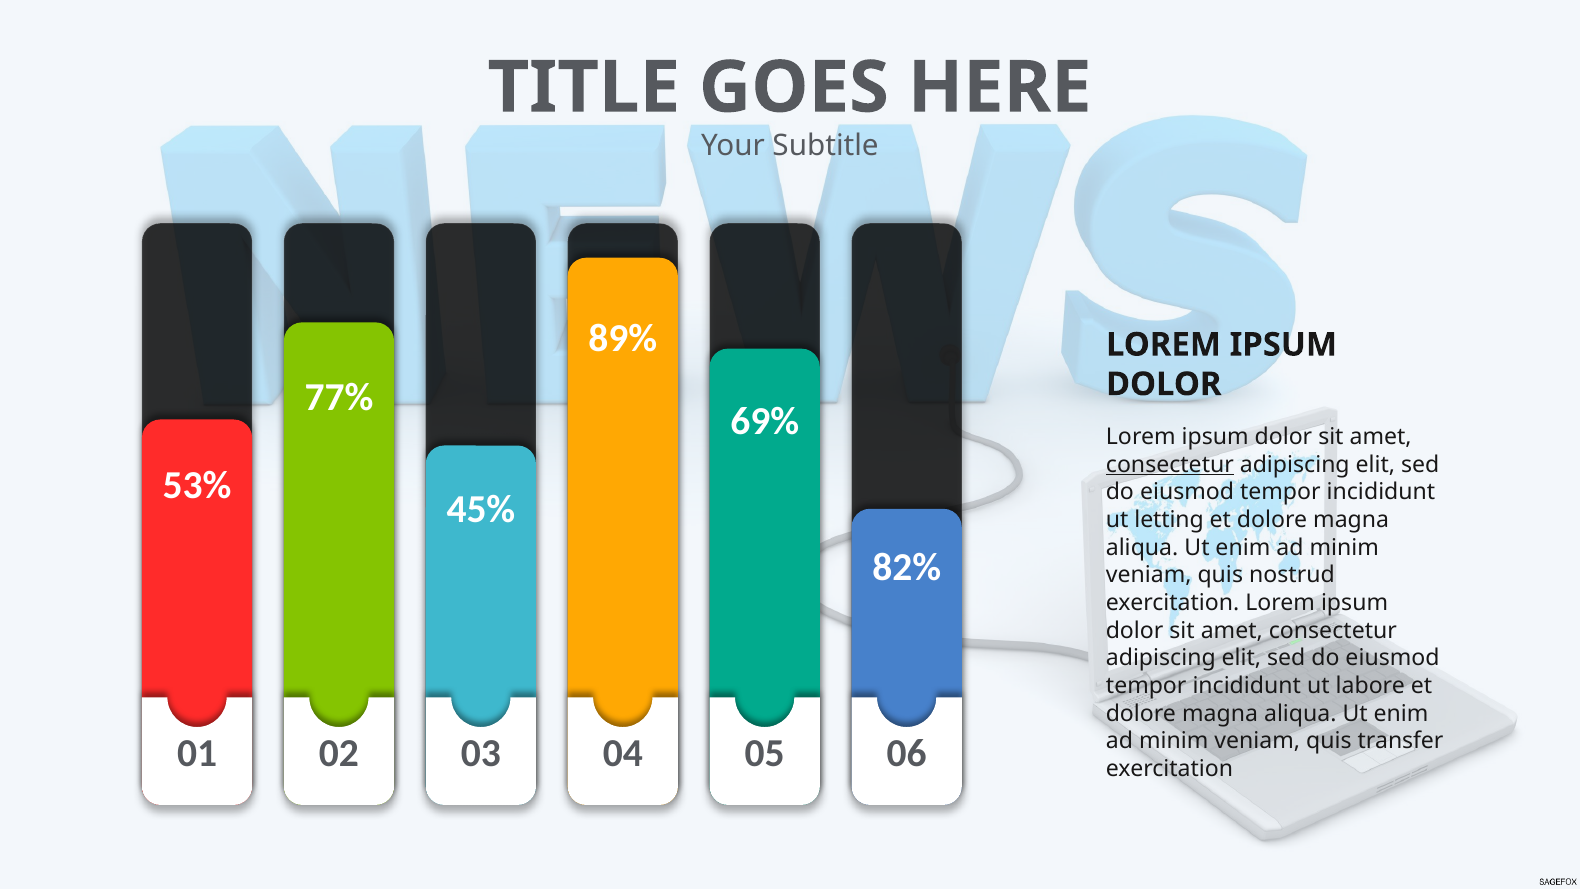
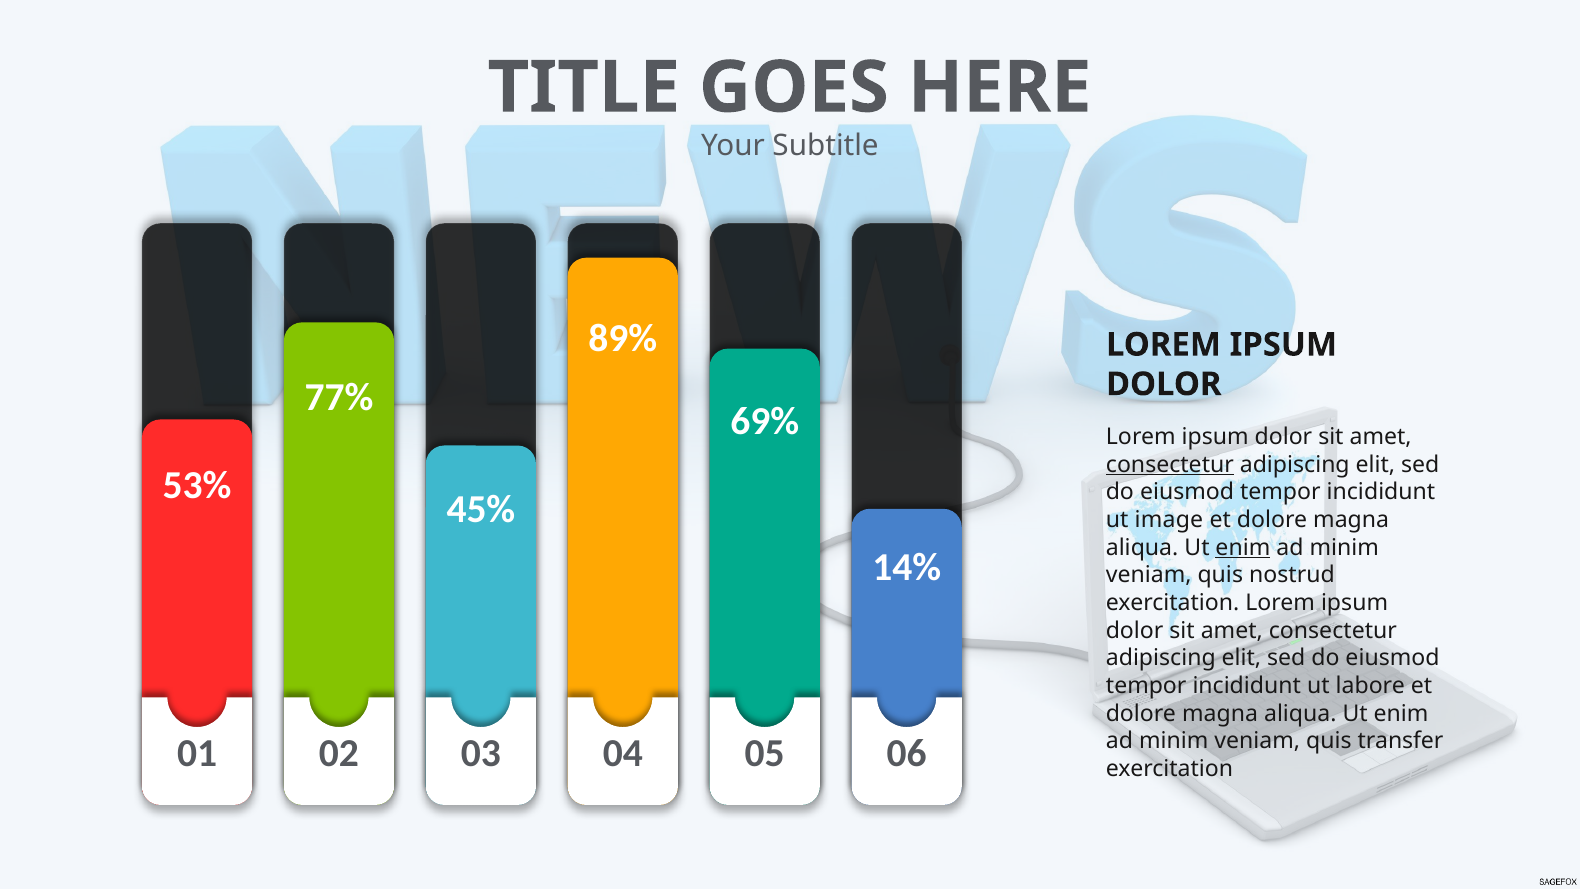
letting: letting -> image
enim at (1243, 547) underline: none -> present
82%: 82% -> 14%
